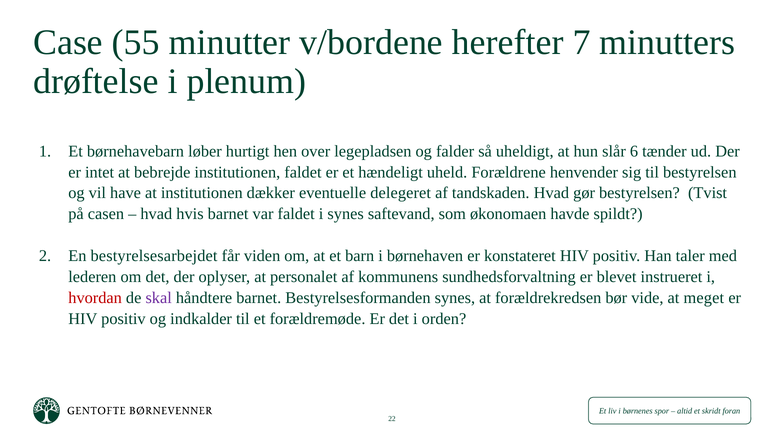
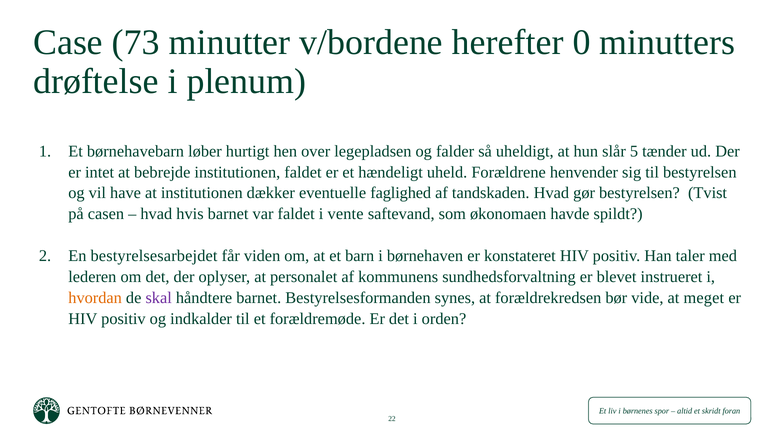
55: 55 -> 73
7: 7 -> 0
6: 6 -> 5
delegeret: delegeret -> faglighed
i synes: synes -> vente
hvordan colour: red -> orange
